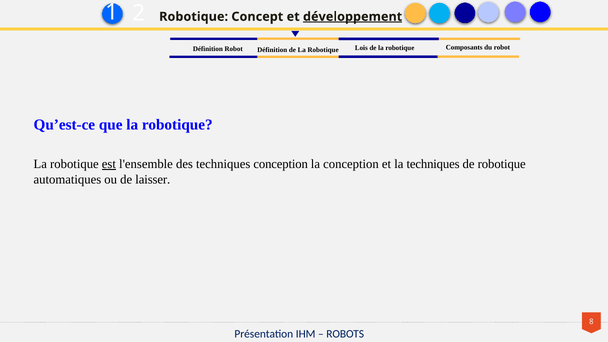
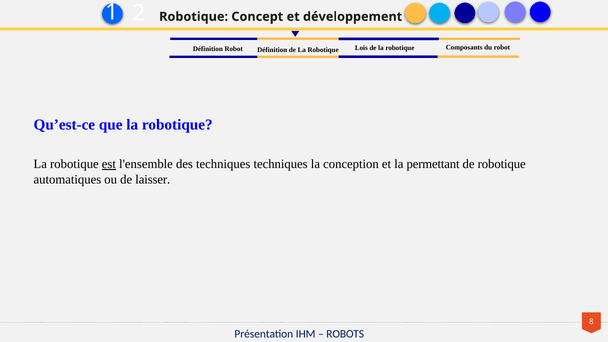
développement underline: present -> none
techniques conception: conception -> techniques
la techniques: techniques -> permettant
